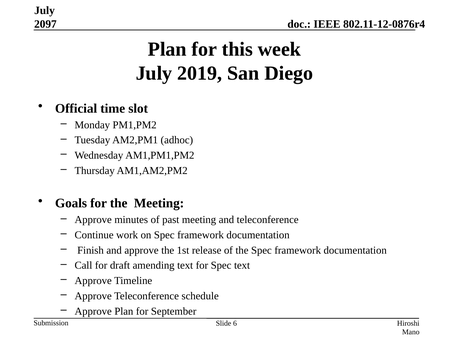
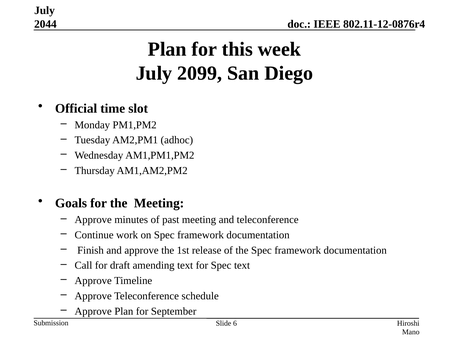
2097: 2097 -> 2044
2019: 2019 -> 2099
